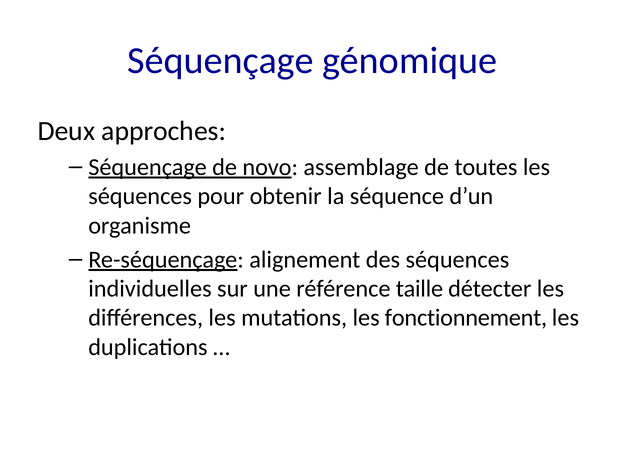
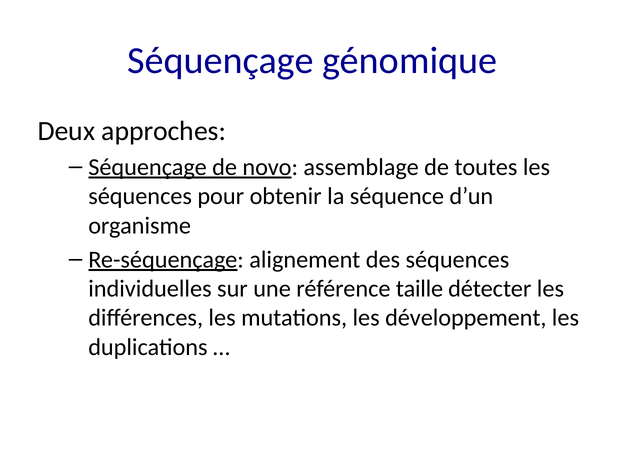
fonctionnement: fonctionnement -> développement
